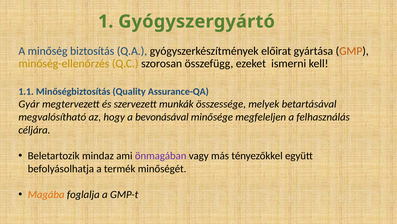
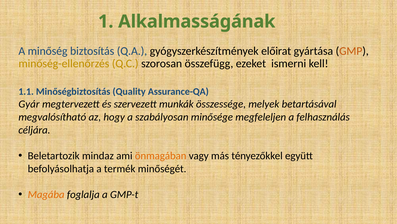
Gyógyszergyártó: Gyógyszergyártó -> Alkalmasságának
bevonásával: bevonásával -> szabályosan
önmagában colour: purple -> orange
